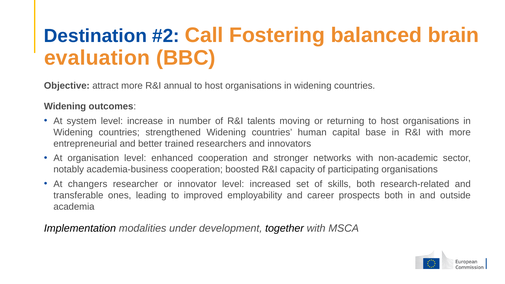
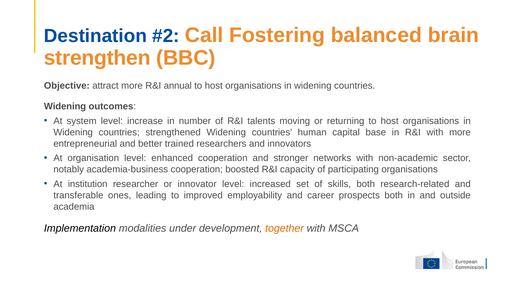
evaluation: evaluation -> strengthen
changers: changers -> institution
together colour: black -> orange
